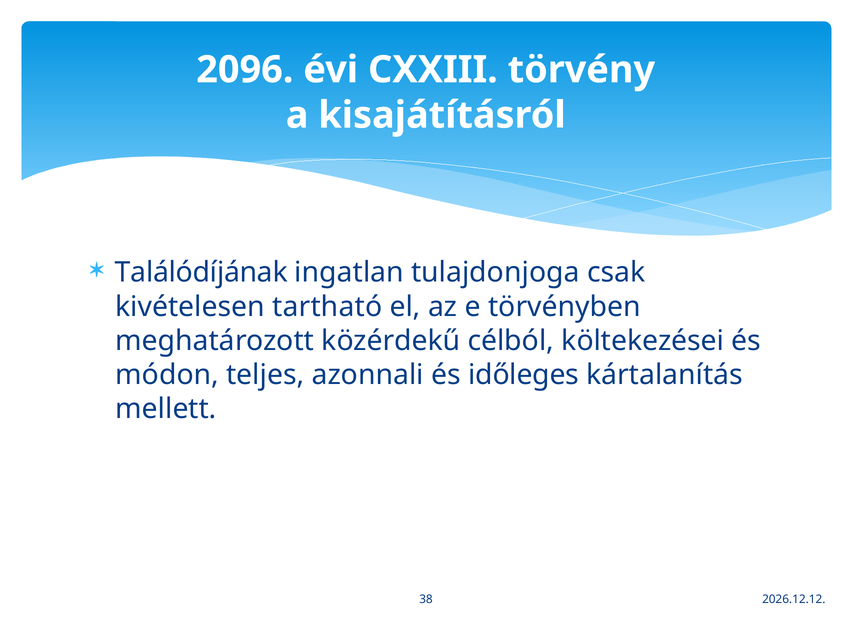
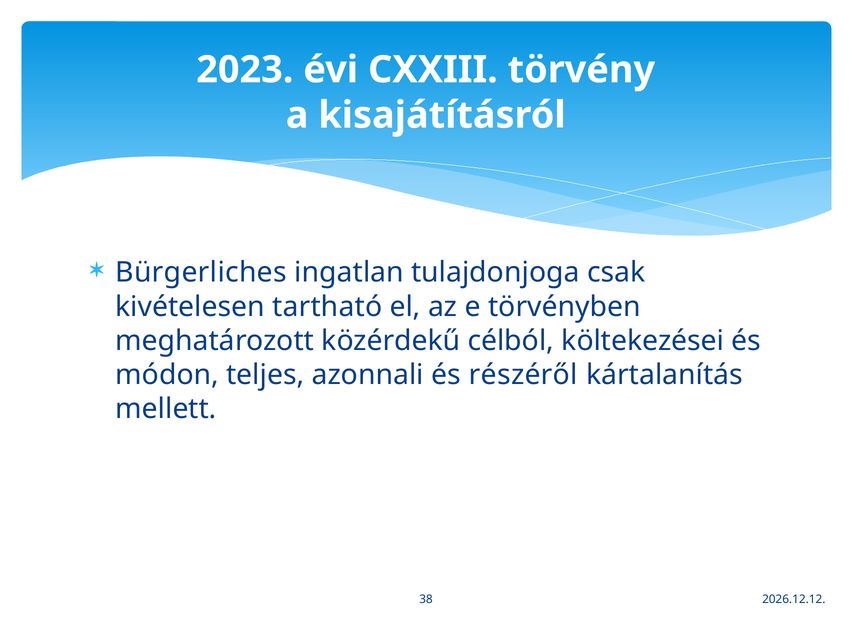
2096: 2096 -> 2023
Találódíjának: Találódíjának -> Bürgerliches
időleges: időleges -> részéről
